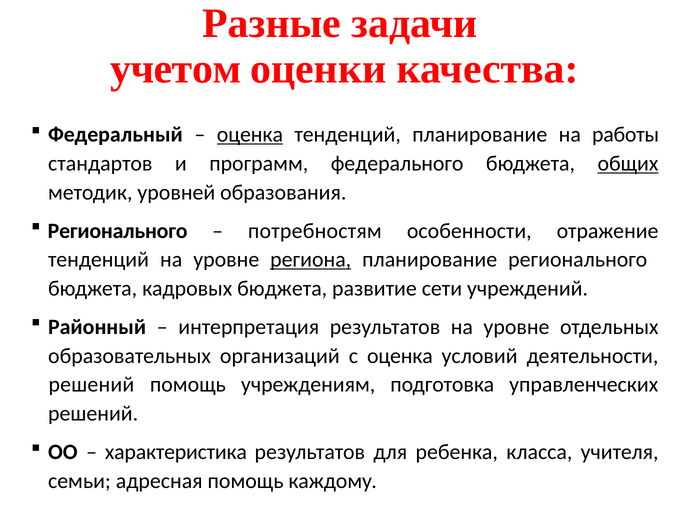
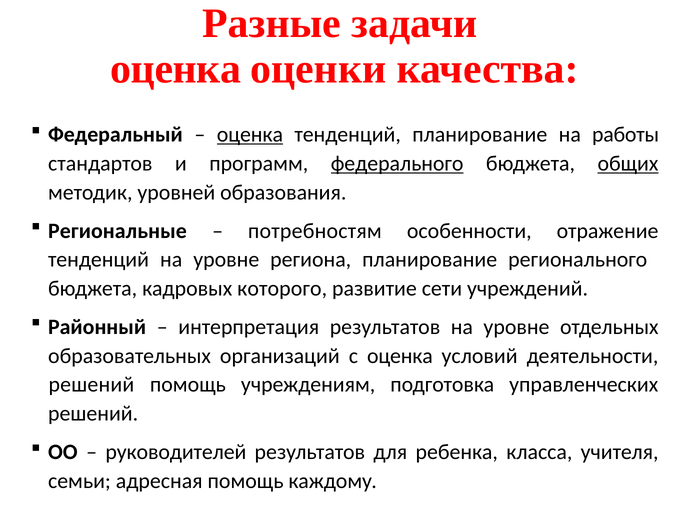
учетом at (176, 69): учетом -> оценка
федерального underline: none -> present
Регионального at (118, 231): Регионального -> Региональные
региона underline: present -> none
кадровых бюджета: бюджета -> которого
характеристика: характеристика -> руководителей
